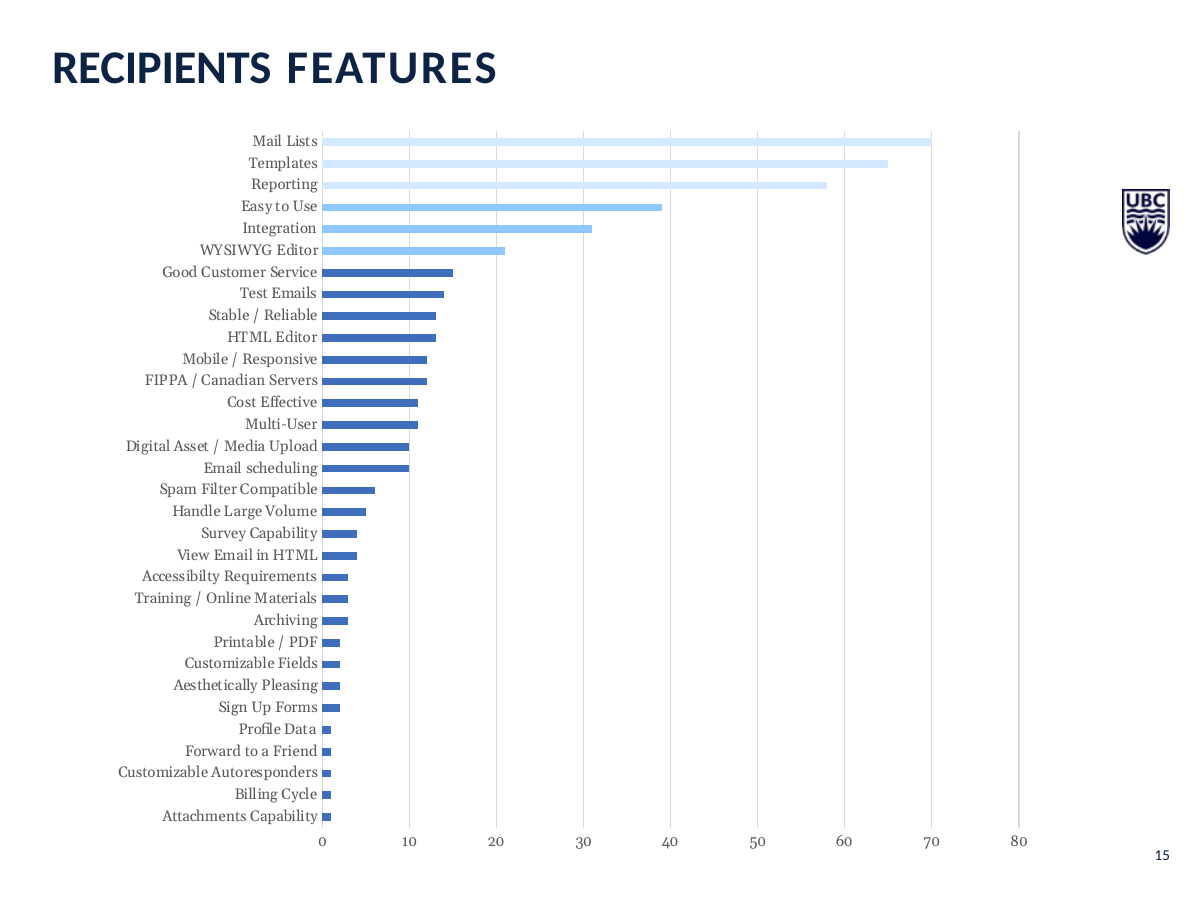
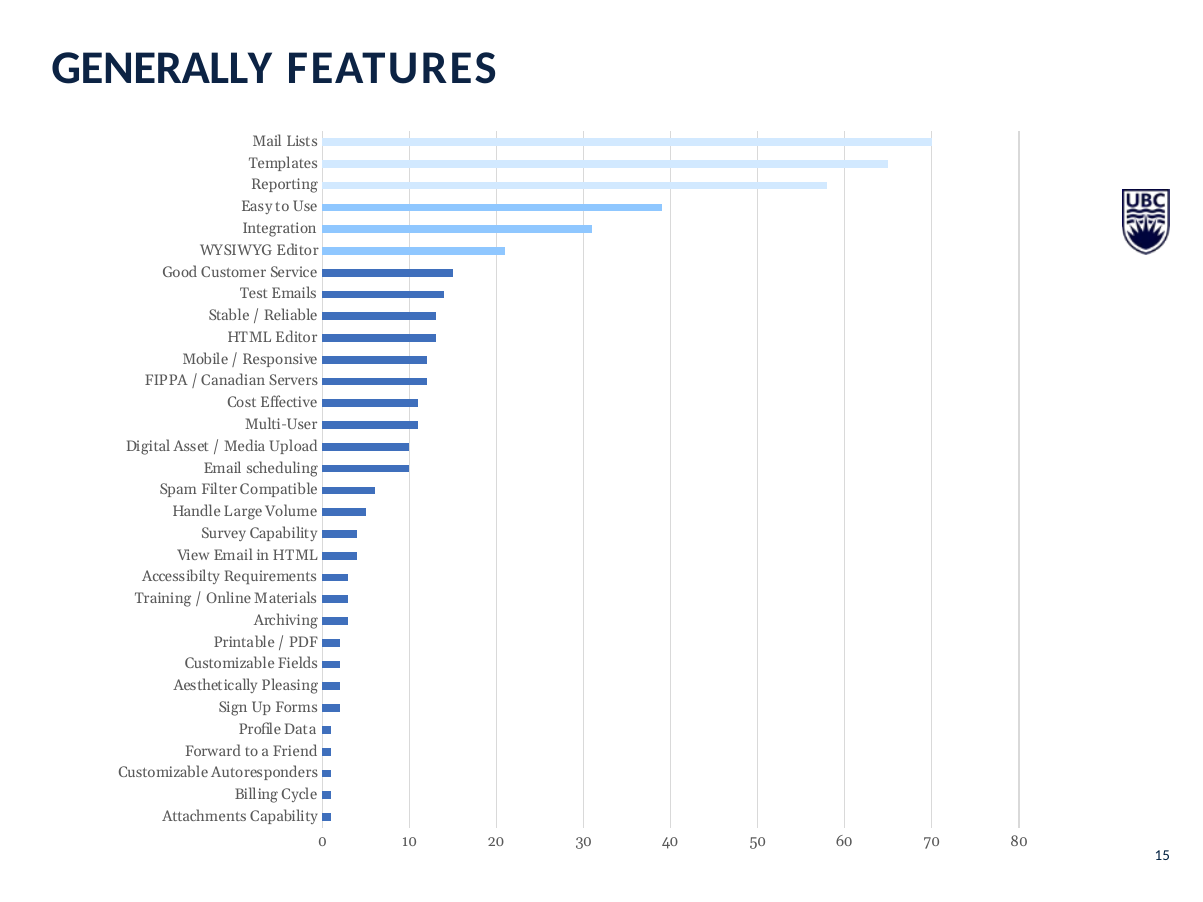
RECIPIENTS: RECIPIENTS -> GENERALLY
